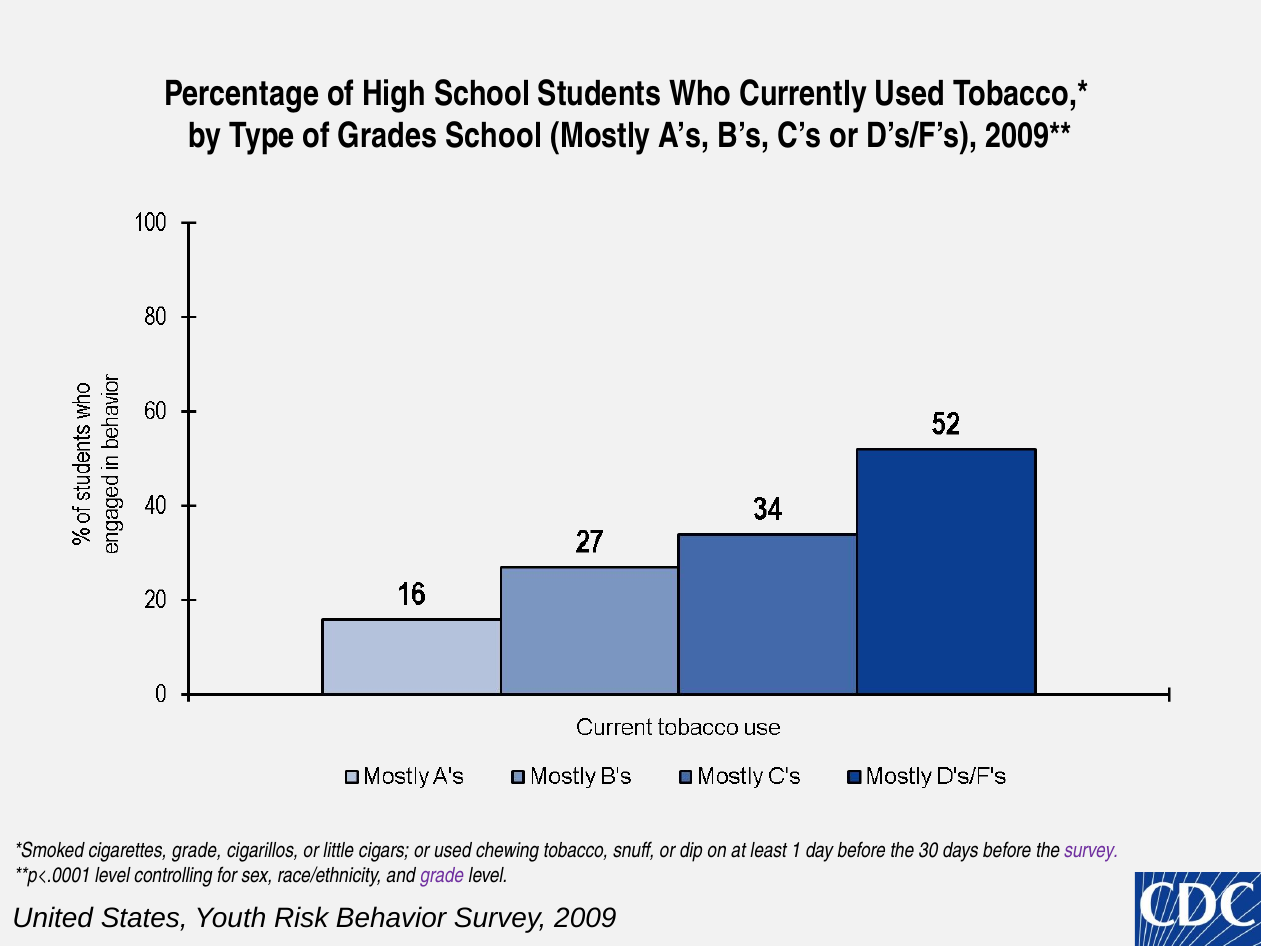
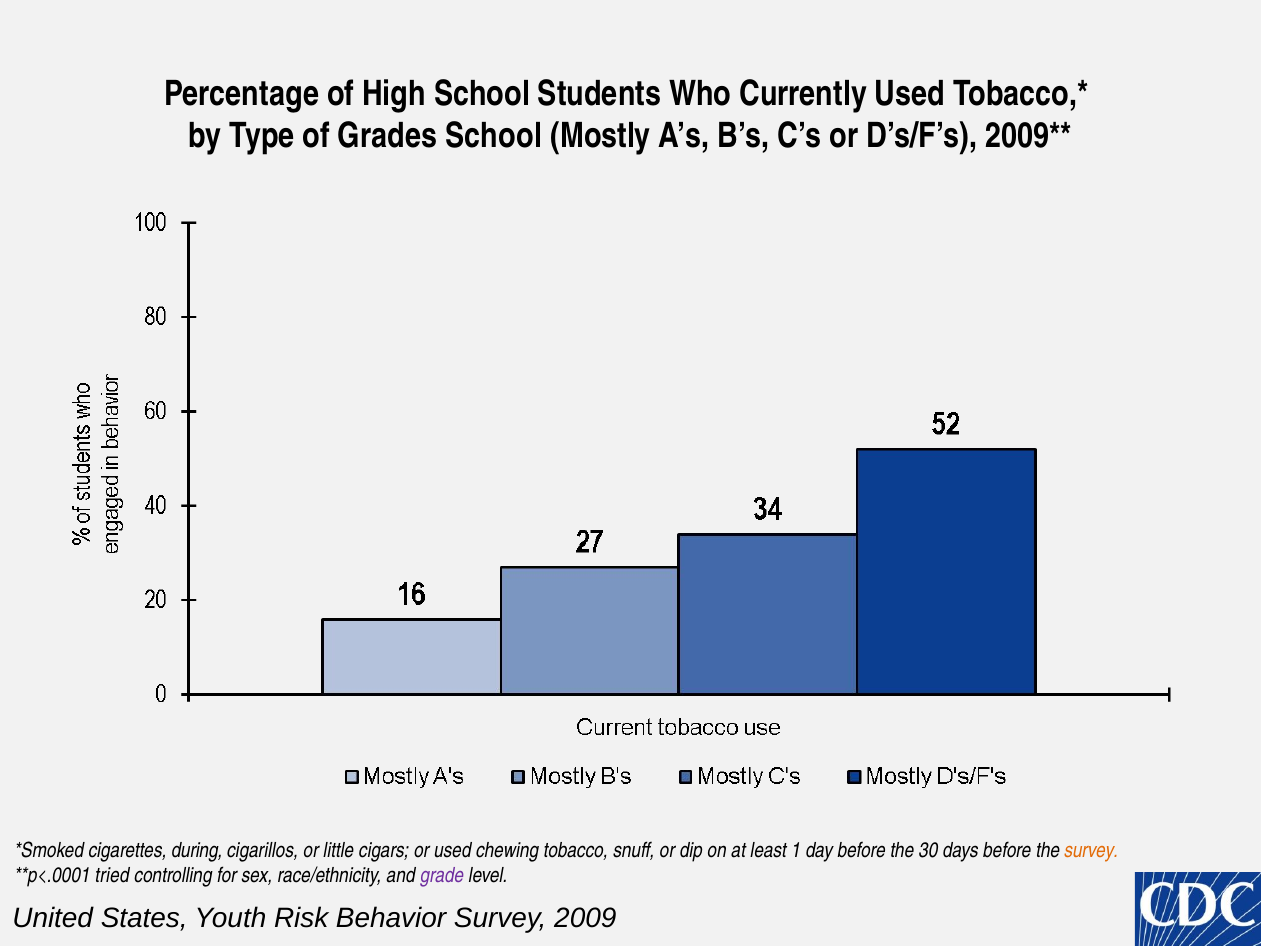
cigarettes grade: grade -> during
survey at (1092, 850) colour: purple -> orange
level at (113, 876): level -> tried
